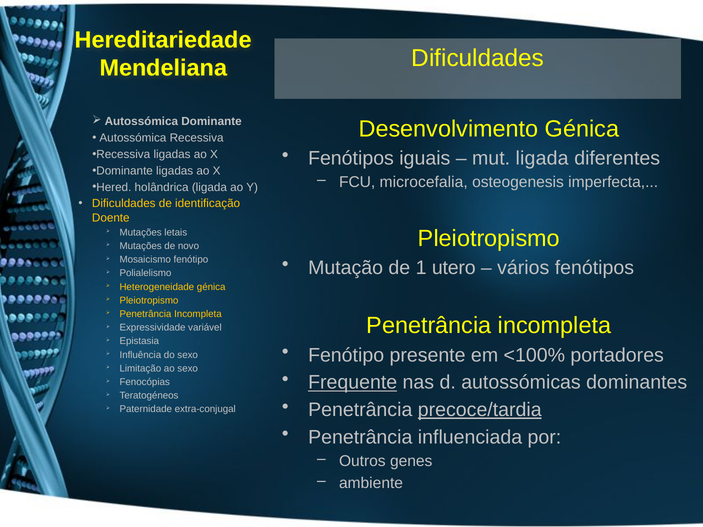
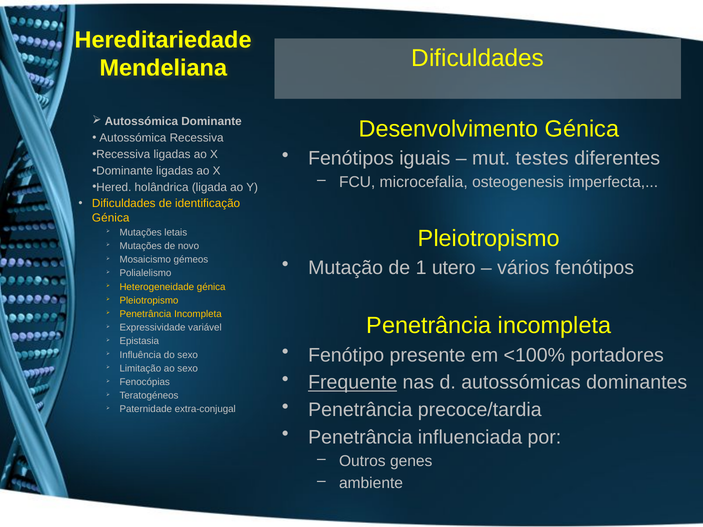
mut ligada: ligada -> testes
Doente at (111, 218): Doente -> Génica
Mosaicismo fenótipo: fenótipo -> gémeos
precoce/tardia underline: present -> none
